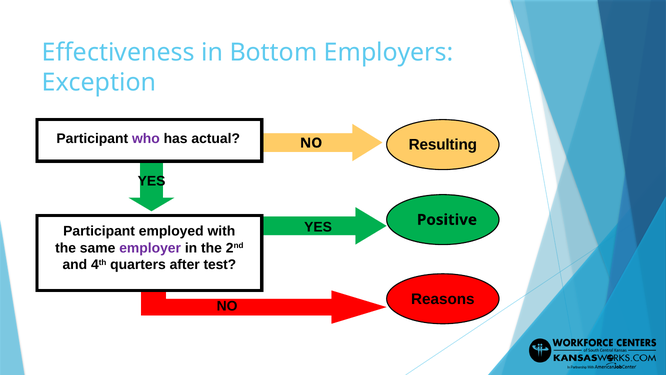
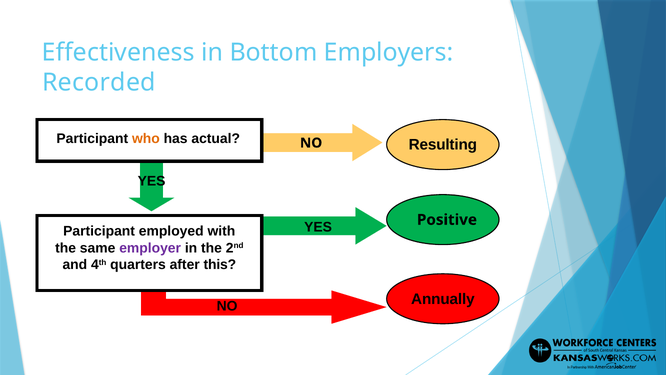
Exception: Exception -> Recorded
who colour: purple -> orange
test: test -> this
Reasons: Reasons -> Annually
